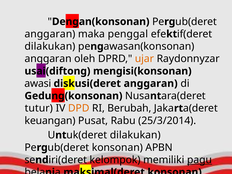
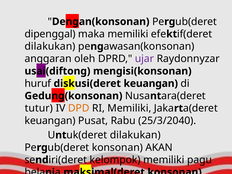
anggaran at (50, 34): anggaran -> dipenggal
maka penggal: penggal -> memiliki
ujar colour: orange -> purple
awasi: awasi -> huruf
diskusi(deret anggaran: anggaran -> keuangan
RI Berubah: Berubah -> Memiliki
25/3/2014: 25/3/2014 -> 25/3/2040
APBN: APBN -> AKAN
pagu at (200, 160) underline: present -> none
